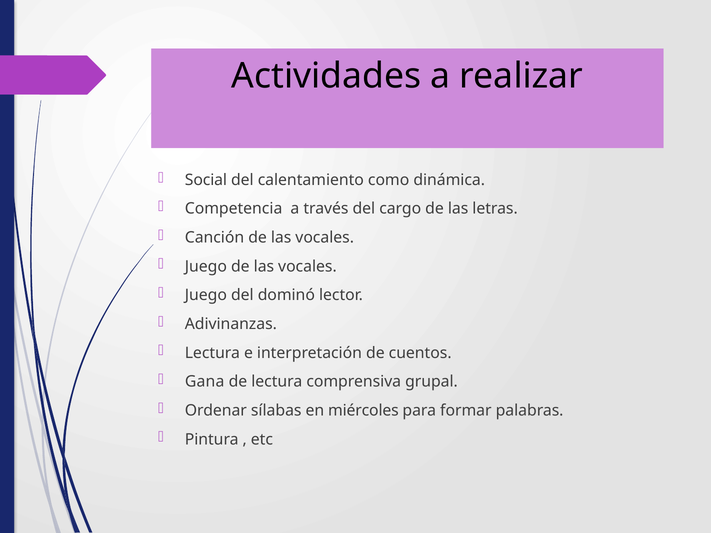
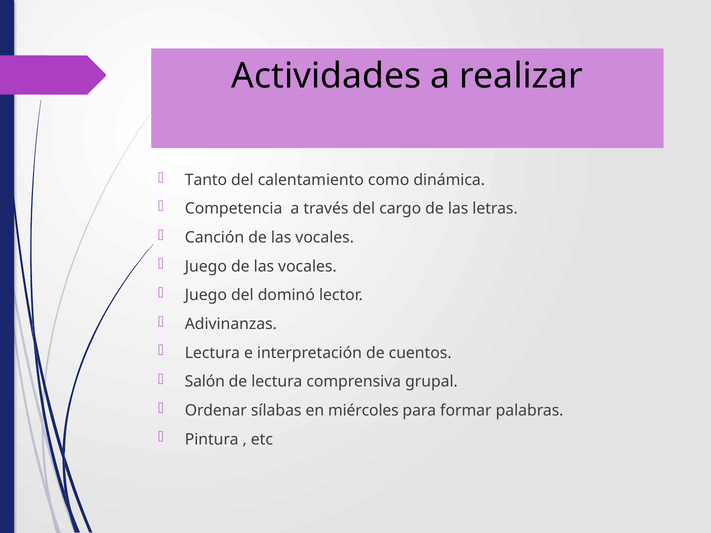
Social: Social -> Tanto
Gana: Gana -> Salón
